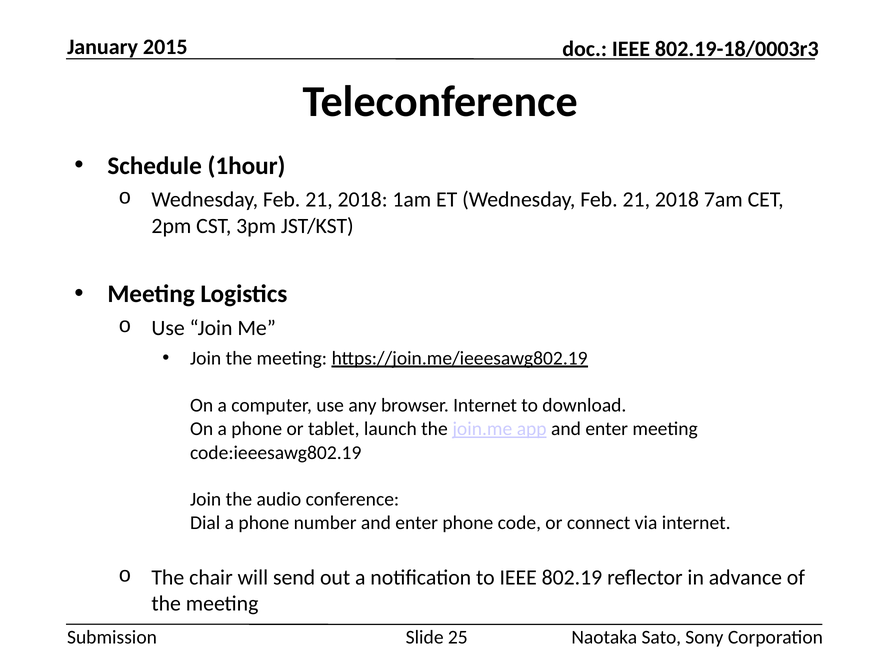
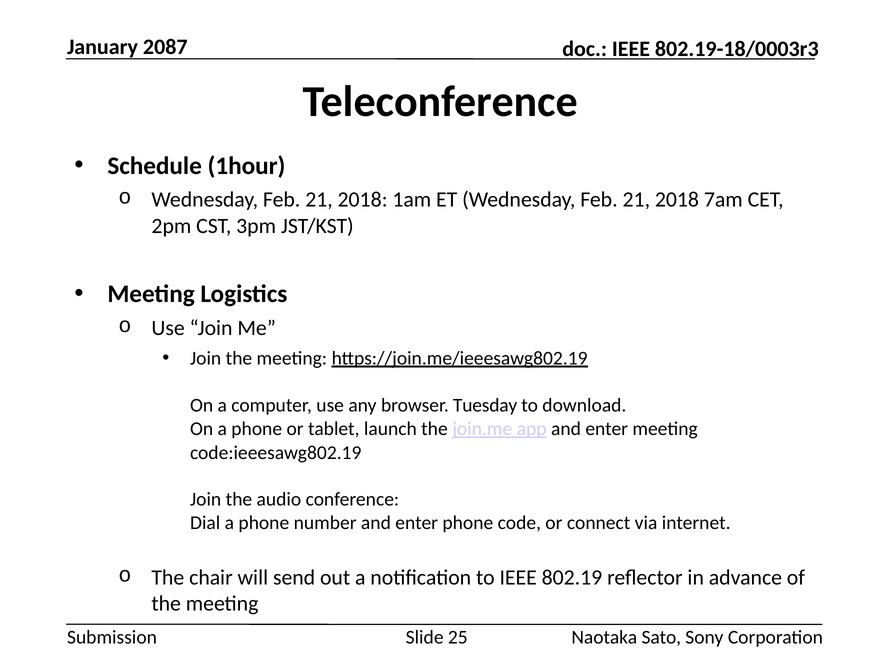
2015: 2015 -> 2087
browser Internet: Internet -> Tuesday
